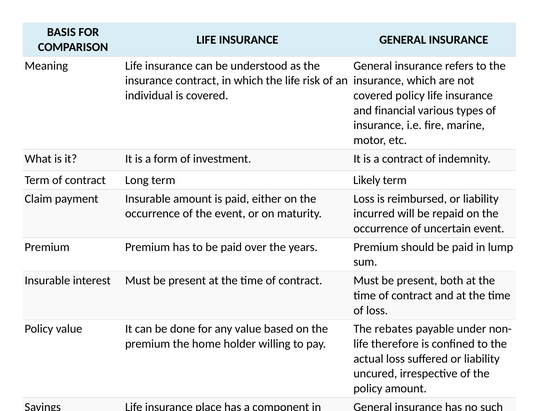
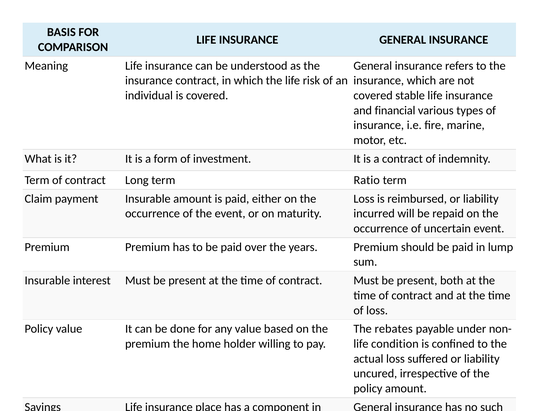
covered policy: policy -> stable
Likely: Likely -> Ratio
therefore: therefore -> condition
